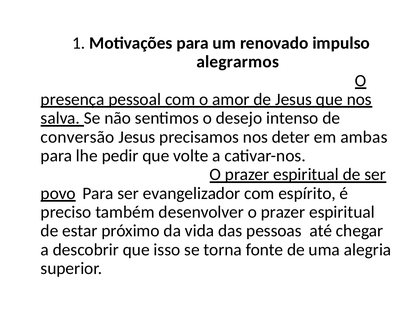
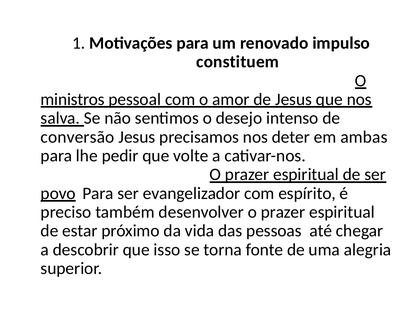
alegrarmos: alegrarmos -> constituem
presença: presença -> ministros
